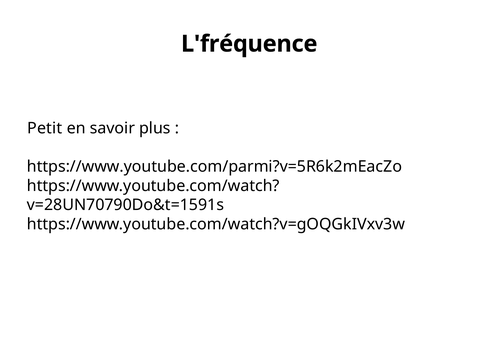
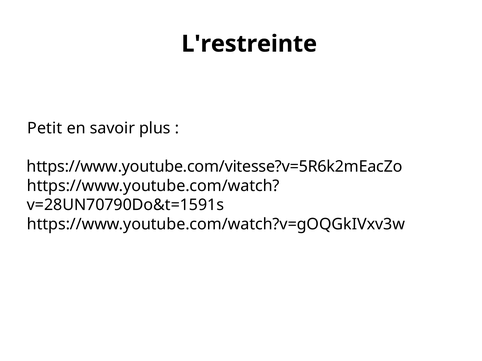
L'fréquence: L'fréquence -> L'restreinte
https://www.youtube.com/parmi?v=5R6k2mEacZo: https://www.youtube.com/parmi?v=5R6k2mEacZo -> https://www.youtube.com/vitesse?v=5R6k2mEacZo
